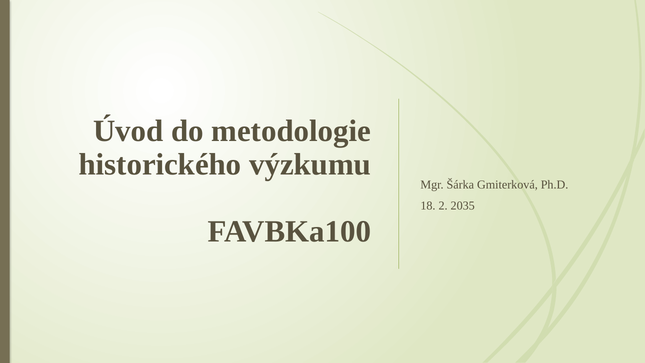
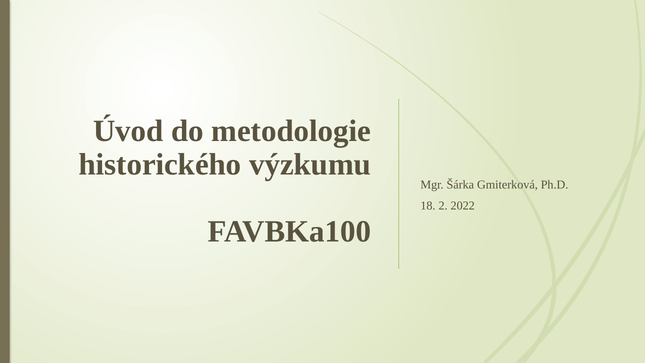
2035: 2035 -> 2022
